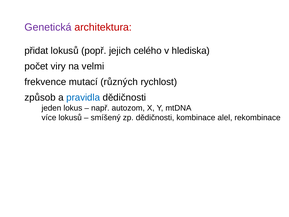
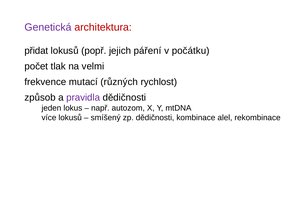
celého: celého -> páření
hlediska: hlediska -> počátku
viry: viry -> tlak
pravidla colour: blue -> purple
